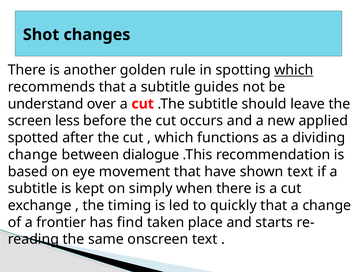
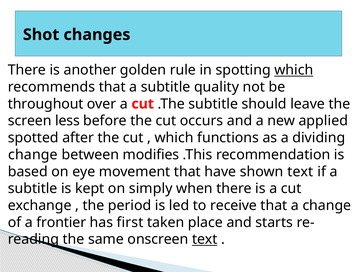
guides: guides -> quality
understand: understand -> throughout
dialogue: dialogue -> modifies
timing: timing -> period
quickly: quickly -> receive
find: find -> first
text at (205, 240) underline: none -> present
